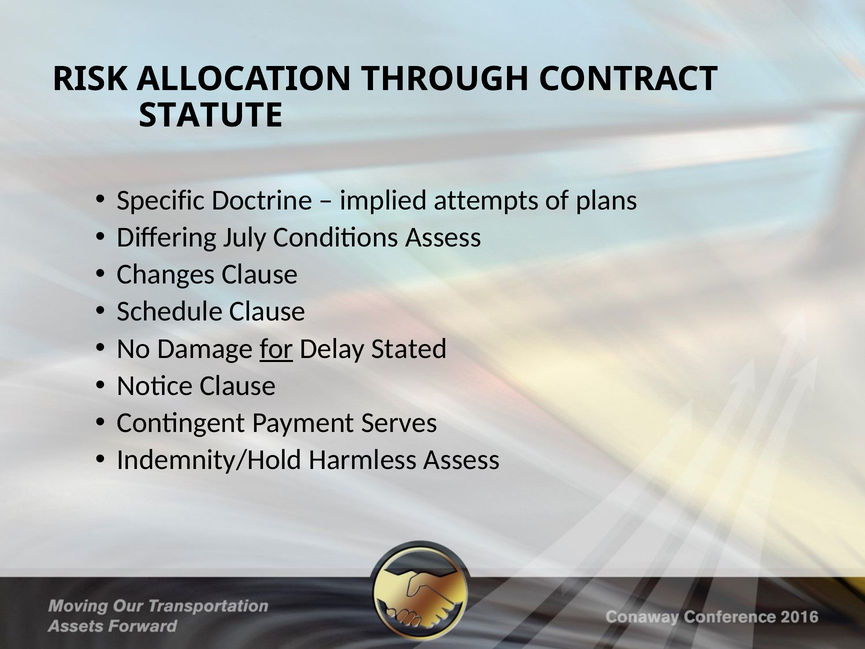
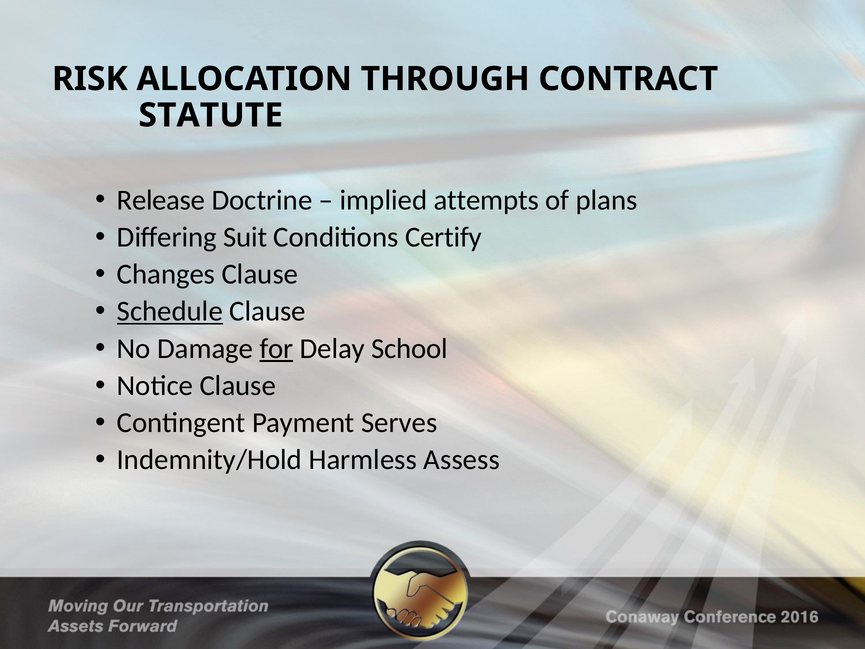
Specific: Specific -> Release
July: July -> Suit
Conditions Assess: Assess -> Certify
Schedule underline: none -> present
Stated: Stated -> School
